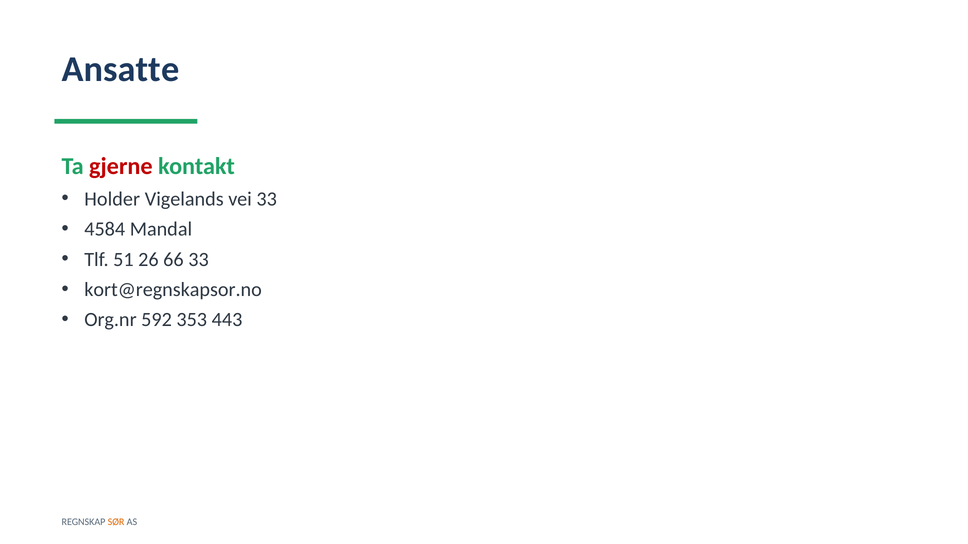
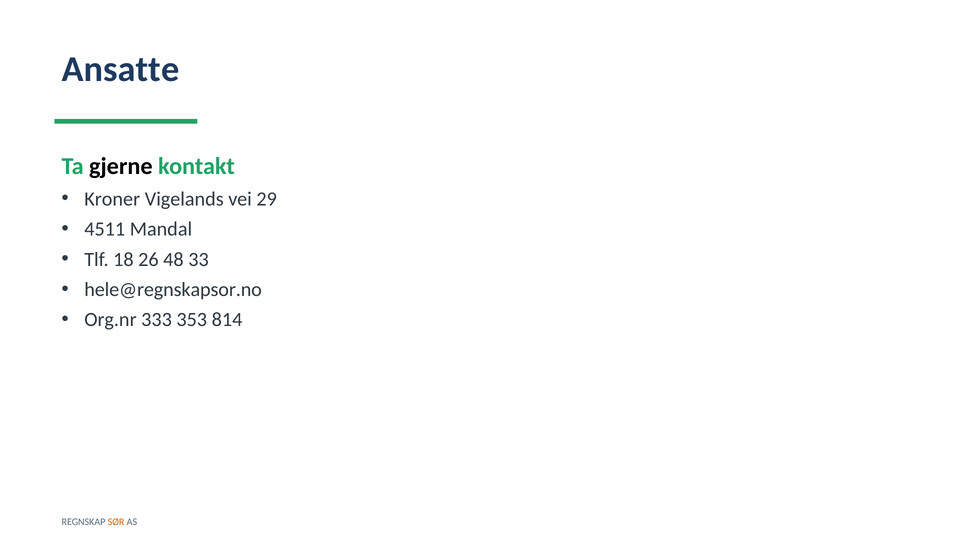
gjerne colour: red -> black
Holder: Holder -> Kroner
vei 33: 33 -> 29
4584: 4584 -> 4511
51: 51 -> 18
66: 66 -> 48
kort@regnskapsor.no: kort@regnskapsor.no -> hele@regnskapsor.no
592: 592 -> 333
443: 443 -> 814
